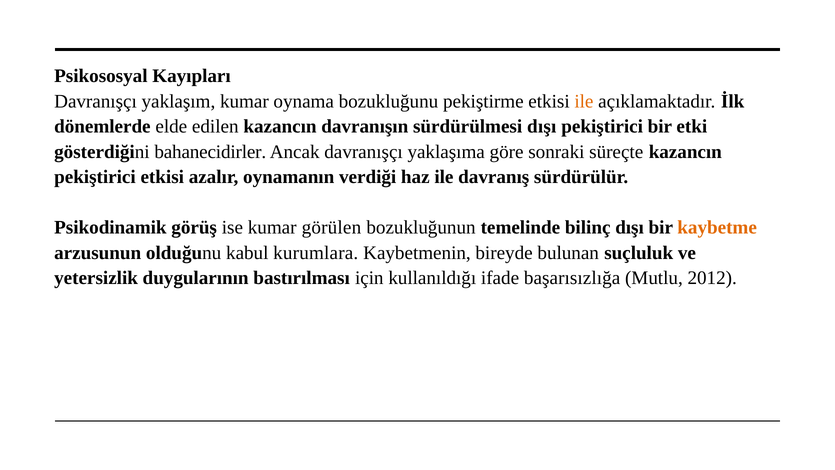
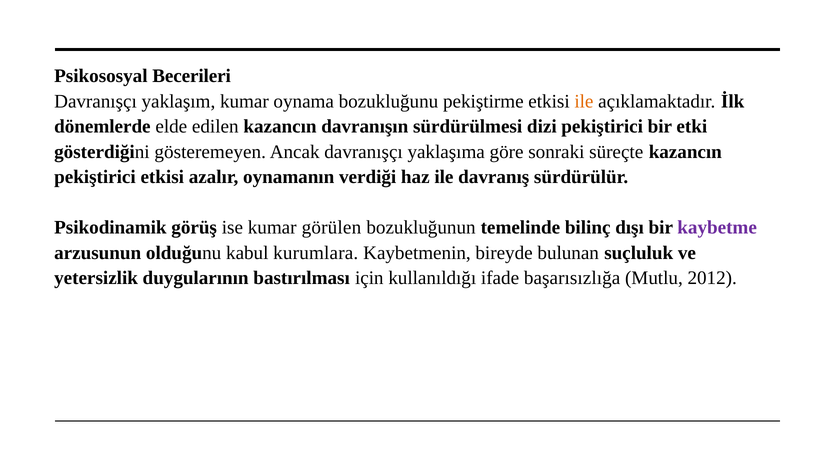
Kayıpları: Kayıpları -> Becerileri
sürdürülmesi dışı: dışı -> dizi
bahanecidirler: bahanecidirler -> gösteremeyen
kaybetme colour: orange -> purple
